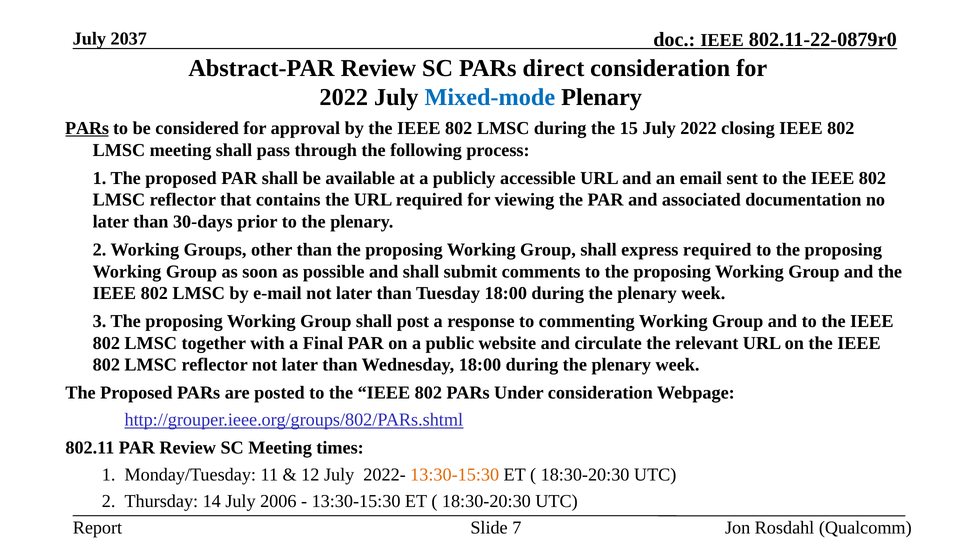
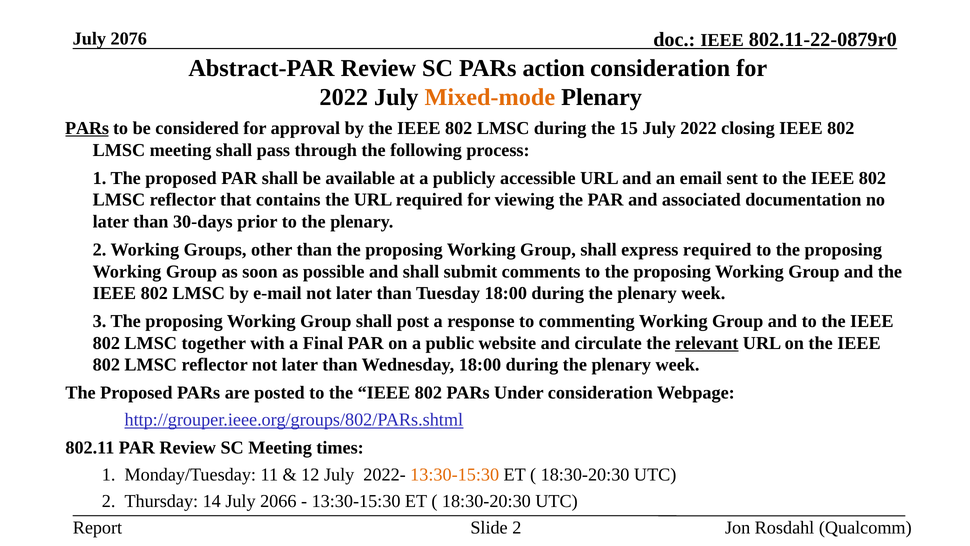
2037: 2037 -> 2076
direct: direct -> action
Mixed-mode colour: blue -> orange
relevant underline: none -> present
2006: 2006 -> 2066
Slide 7: 7 -> 2
